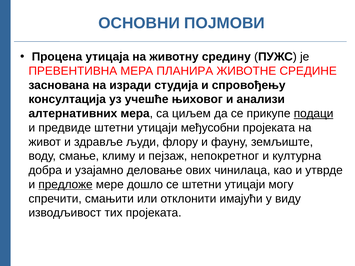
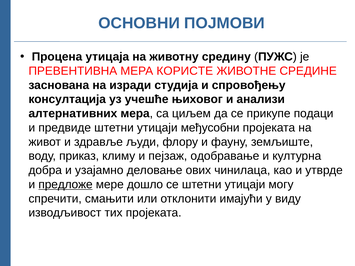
ПЛАНИРА: ПЛАНИРА -> КОРИСТЕ
подаци underline: present -> none
смање: смање -> приказ
непокретног: непокретног -> одобравање
